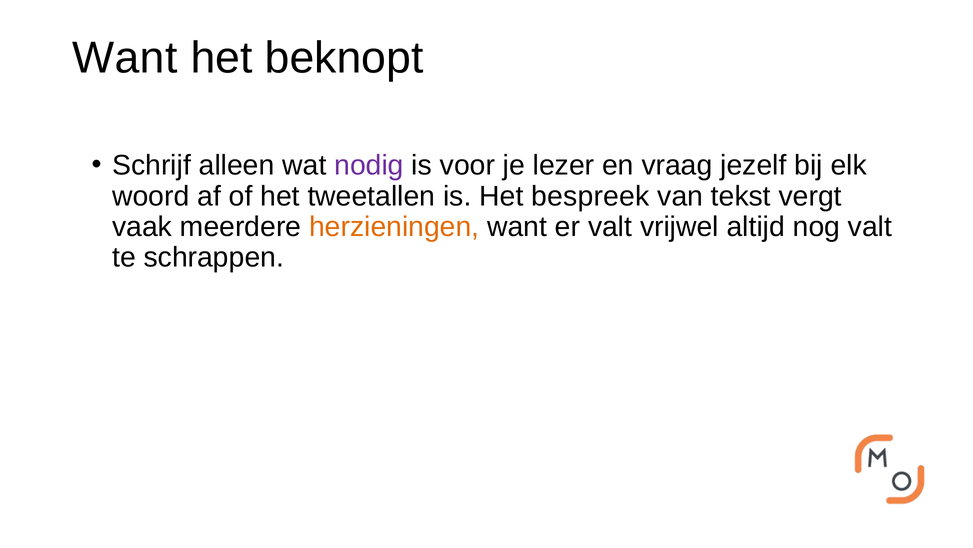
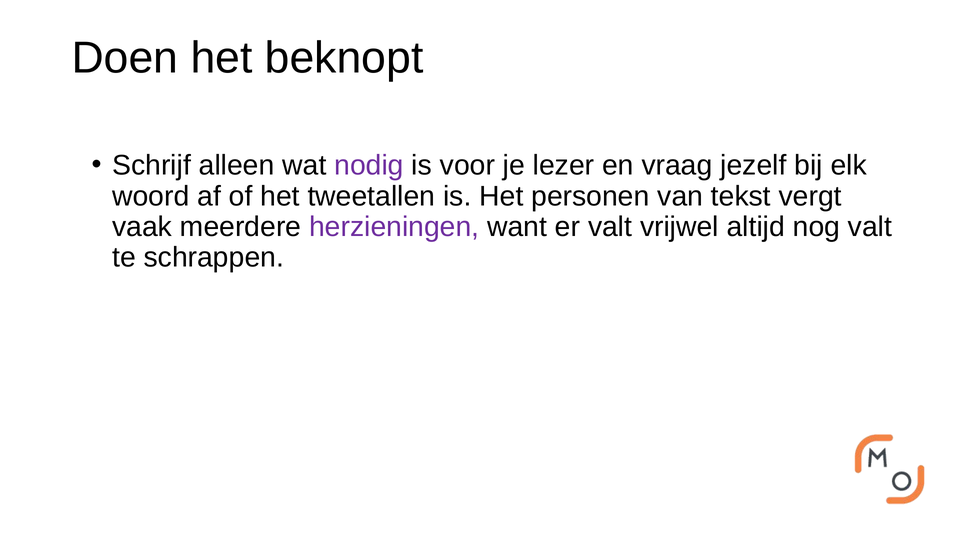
Want at (125, 58): Want -> Doen
bespreek: bespreek -> personen
herzieningen colour: orange -> purple
